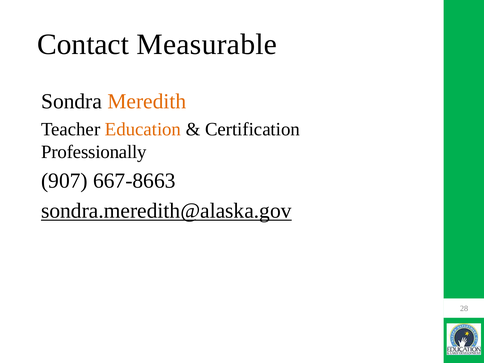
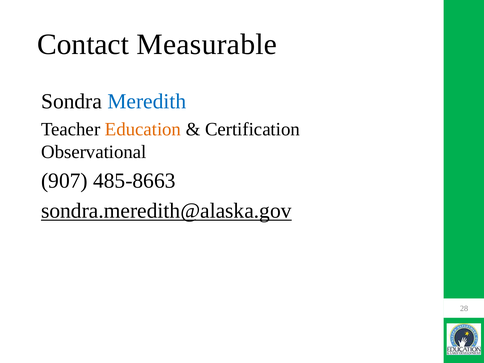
Meredith colour: orange -> blue
Professionally: Professionally -> Observational
667-8663: 667-8663 -> 485-8663
